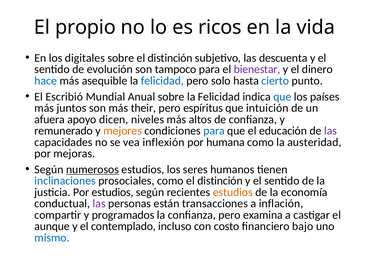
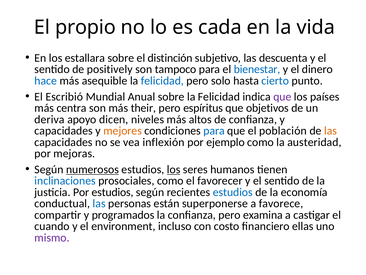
ricos: ricos -> cada
digitales: digitales -> estallara
evolución: evolución -> positively
bienestar colour: purple -> blue
que at (282, 96) colour: blue -> purple
juntos: juntos -> centra
intuición: intuición -> objetivos
afuera: afuera -> deriva
remunerado at (64, 131): remunerado -> capacidades
educación: educación -> población
las at (331, 131) colour: purple -> orange
humana: humana -> ejemplo
los at (174, 169) underline: none -> present
como el distinción: distinción -> favorecer
estudios at (233, 192) colour: orange -> blue
las at (99, 203) colour: purple -> blue
transacciones: transacciones -> superponerse
inflación: inflación -> favorece
aunque: aunque -> cuando
contemplado: contemplado -> environment
bajo: bajo -> ellas
mismo colour: blue -> purple
